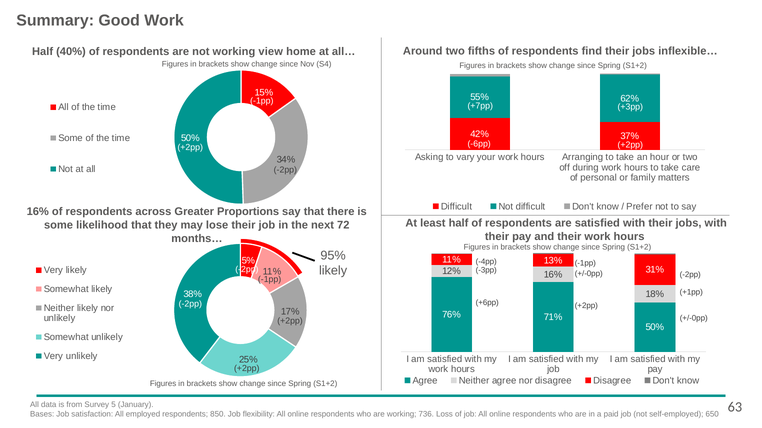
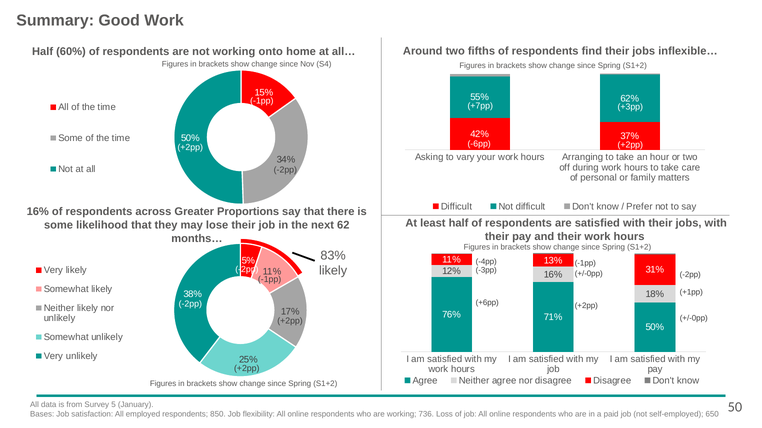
40%: 40% -> 60%
view: view -> onto
72: 72 -> 62
95%: 95% -> 83%
63: 63 -> 50
